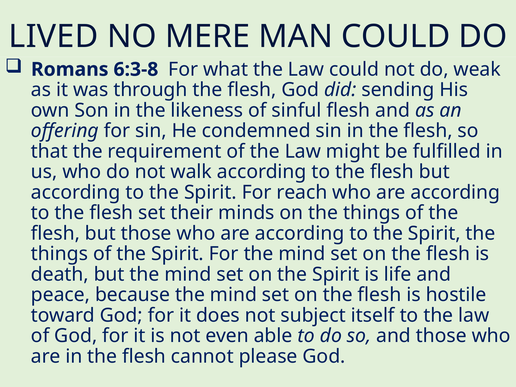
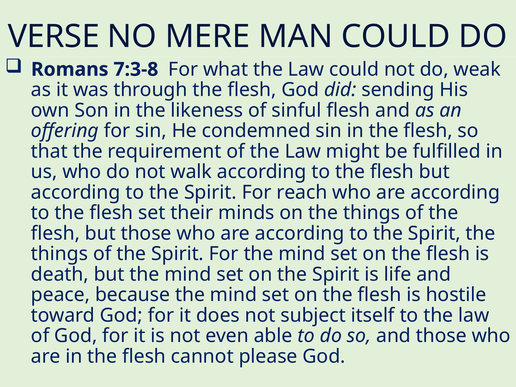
LIVED: LIVED -> VERSE
6:3-8: 6:3-8 -> 7:3-8
